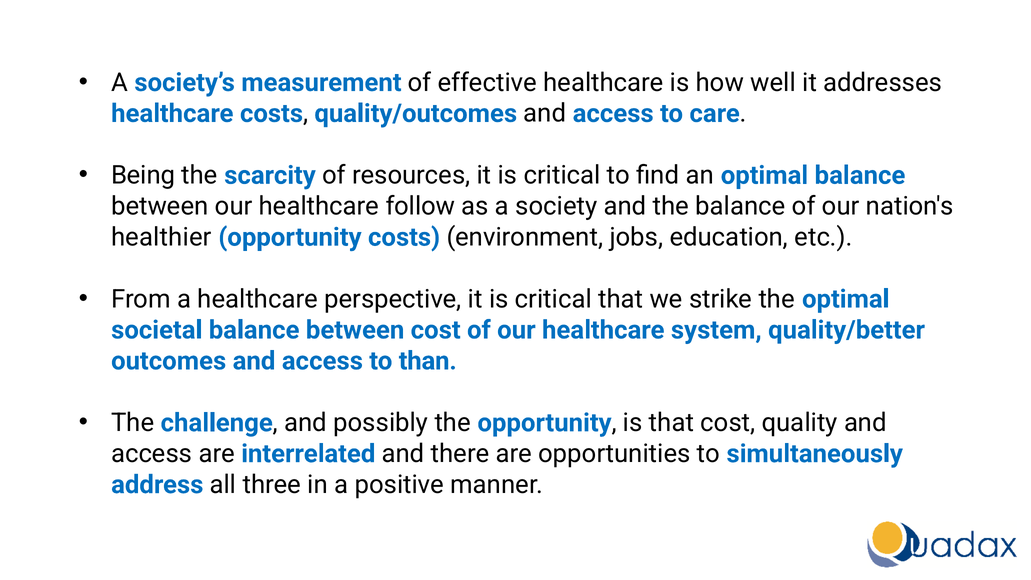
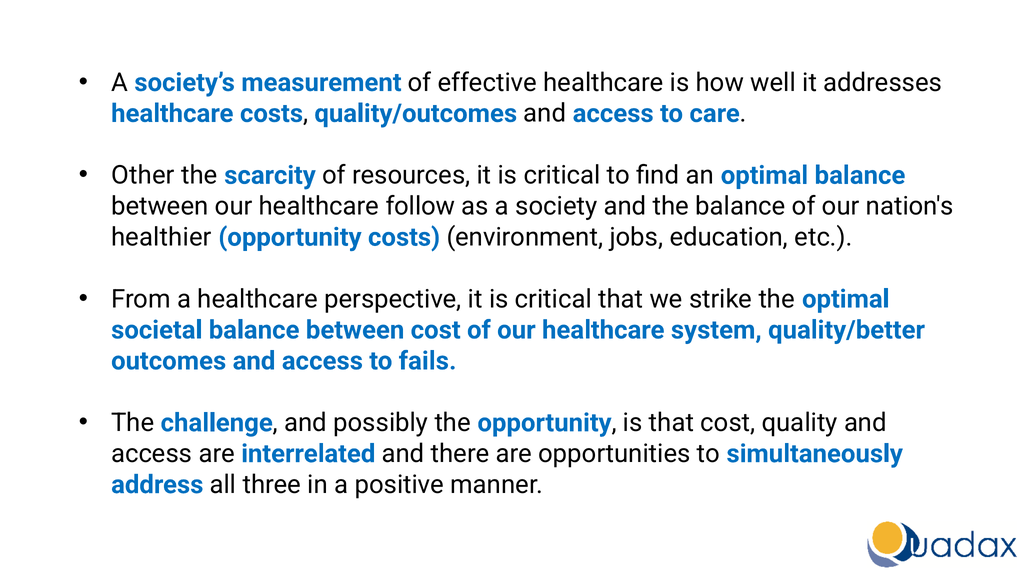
Being: Being -> Other
than: than -> fails
